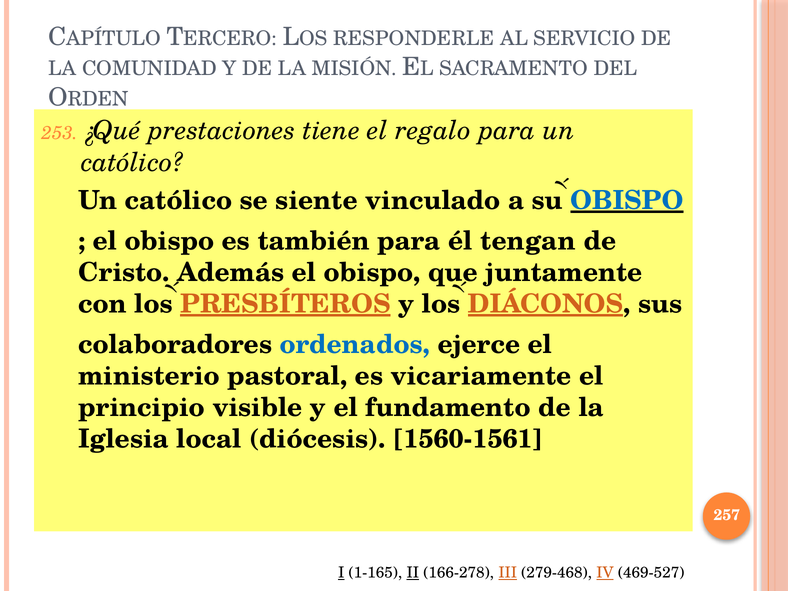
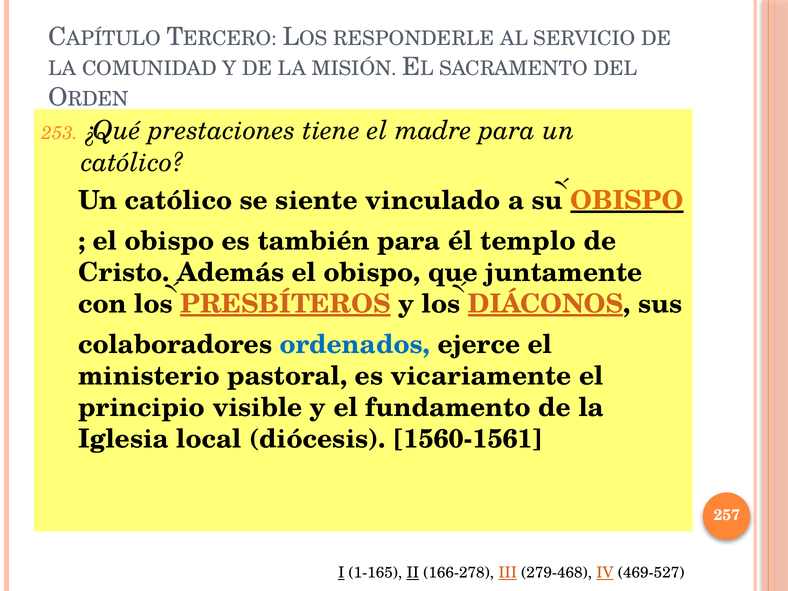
regalo: regalo -> madre
OBISPO at (627, 200) colour: blue -> orange
tengan: tengan -> templo
